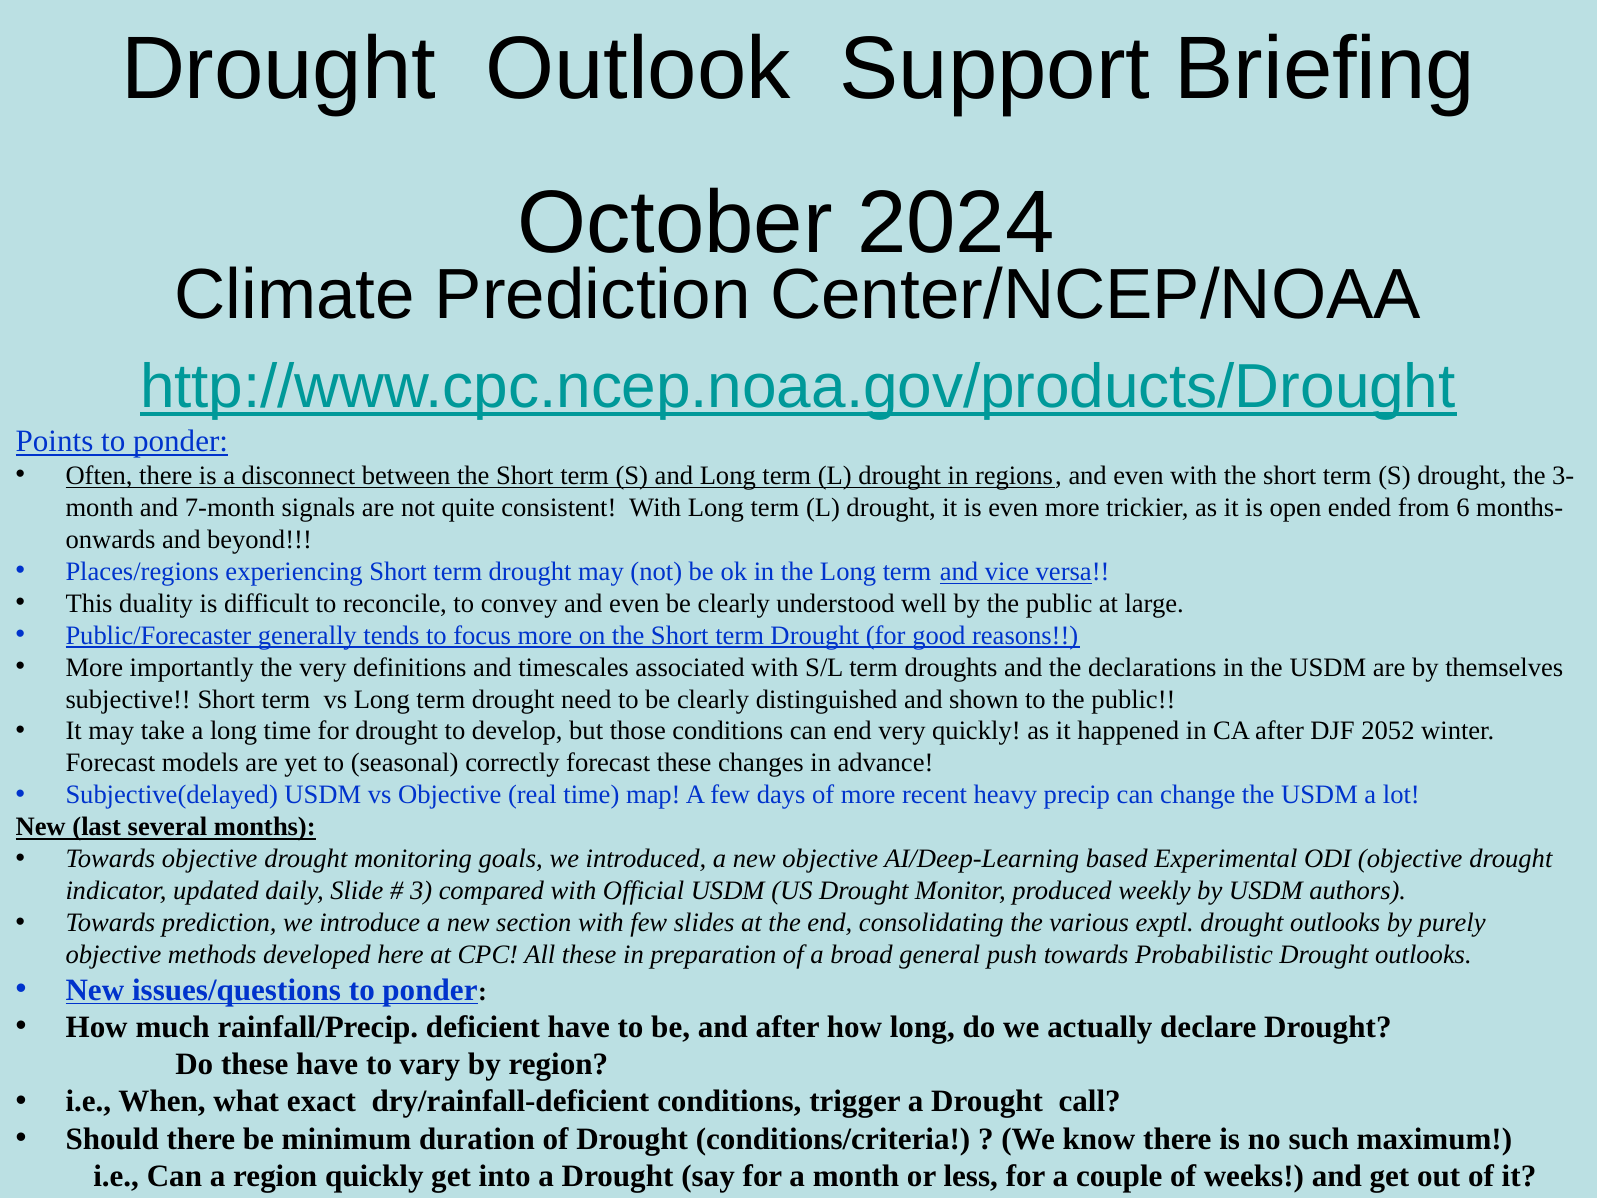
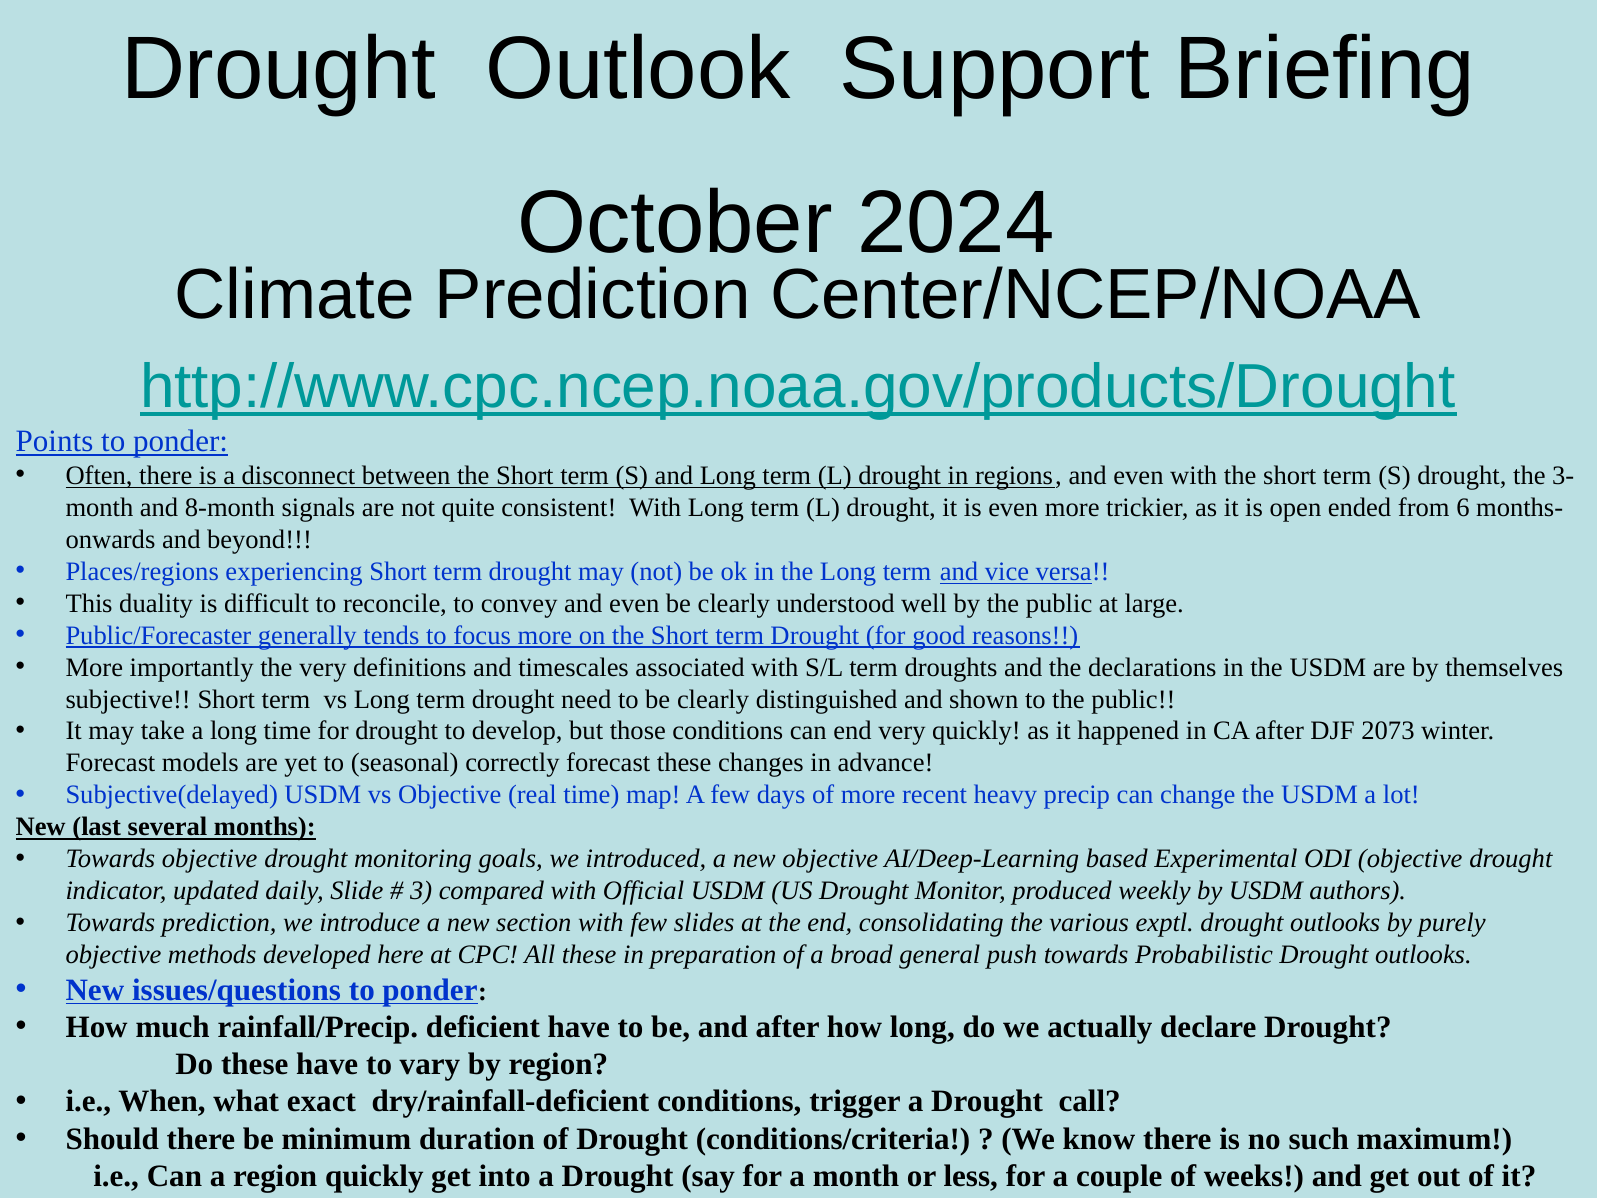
7-month: 7-month -> 8-month
2052: 2052 -> 2073
